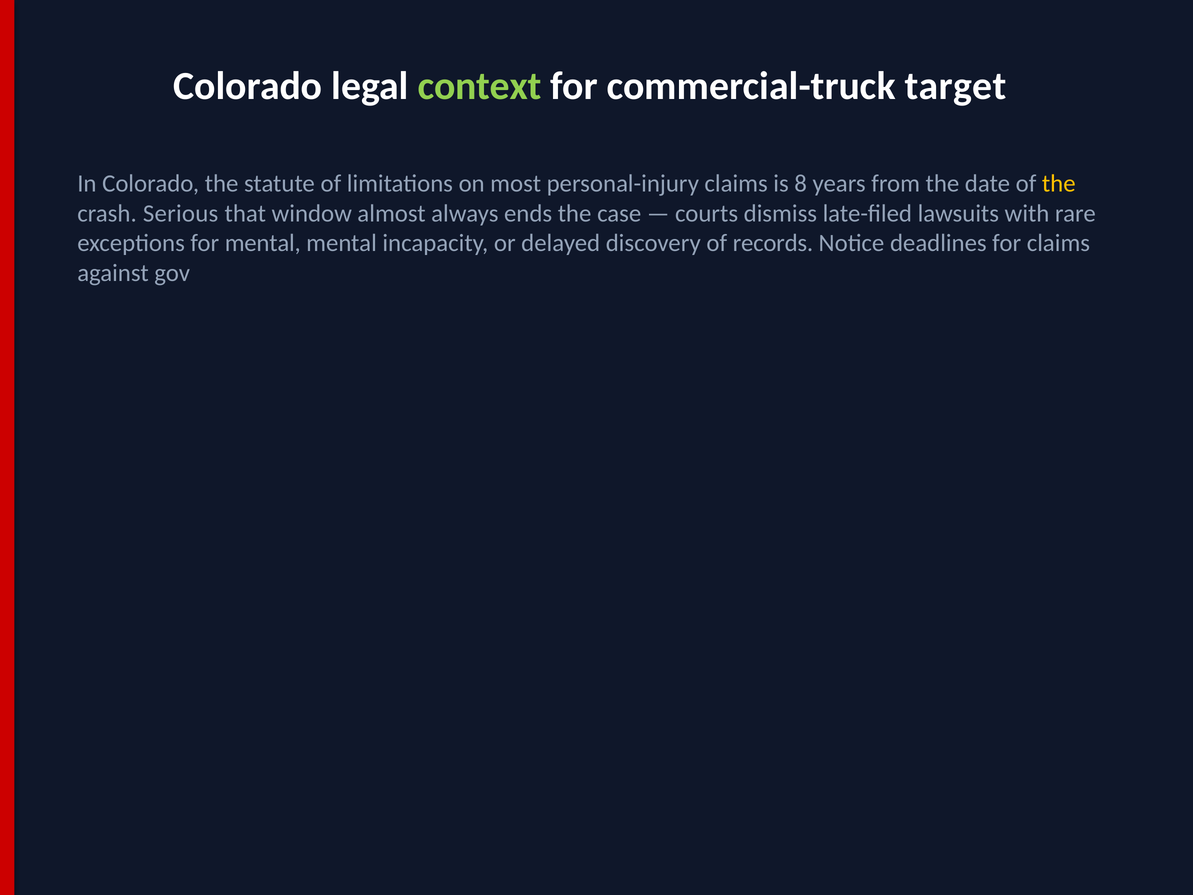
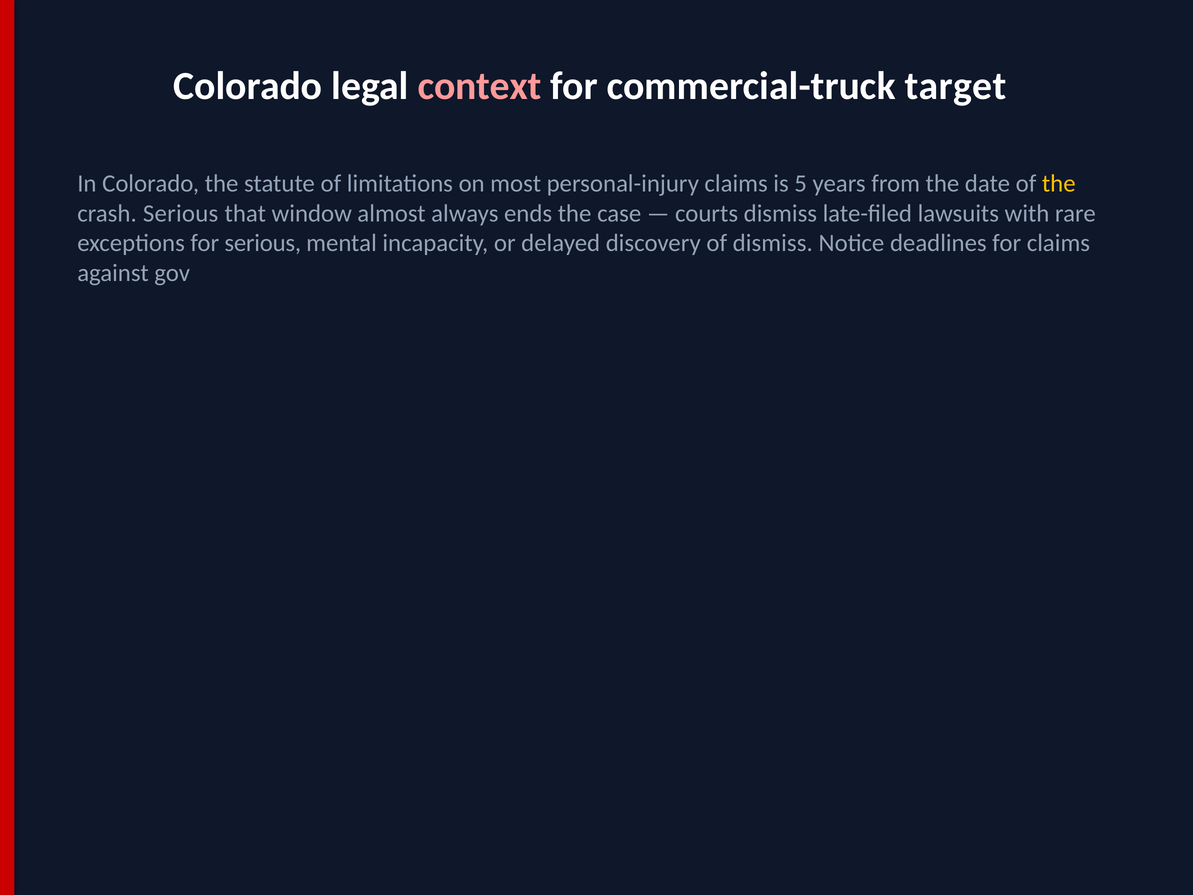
context colour: light green -> pink
8: 8 -> 5
for mental: mental -> serious
of records: records -> dismiss
